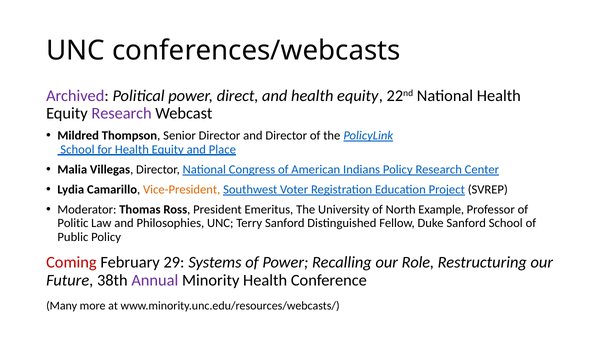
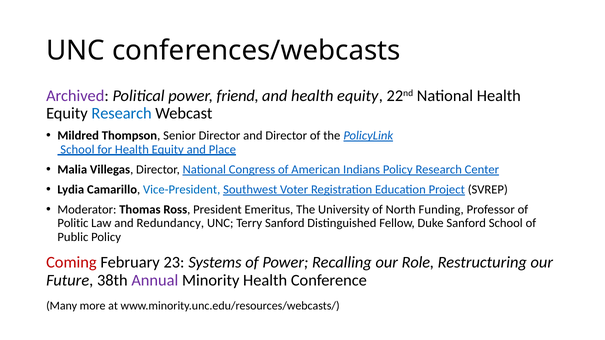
direct: direct -> friend
Research at (122, 113) colour: purple -> blue
Vice-President colour: orange -> blue
Example: Example -> Funding
Philosophies: Philosophies -> Redundancy
29: 29 -> 23
